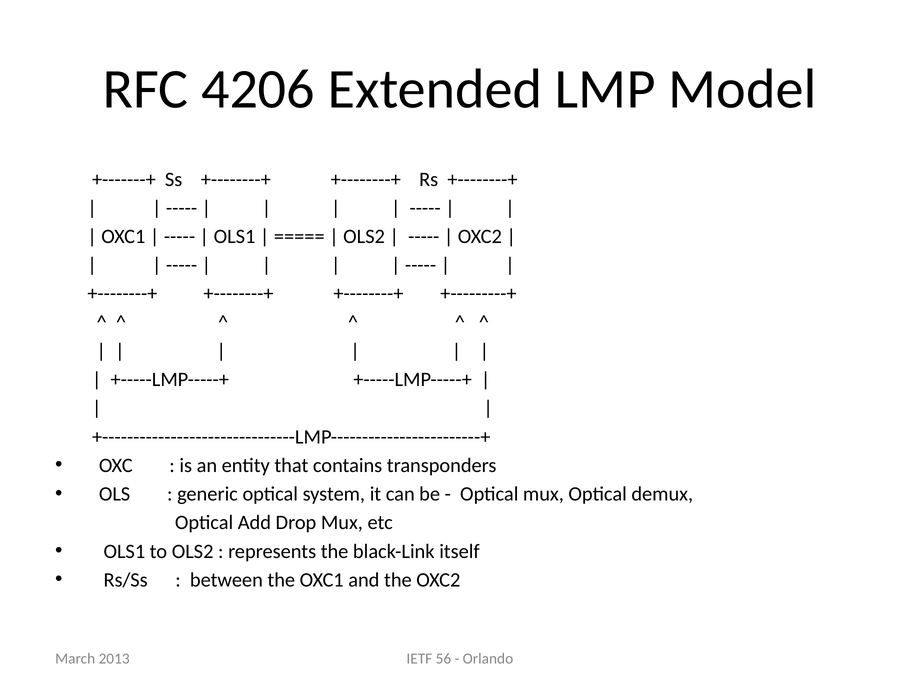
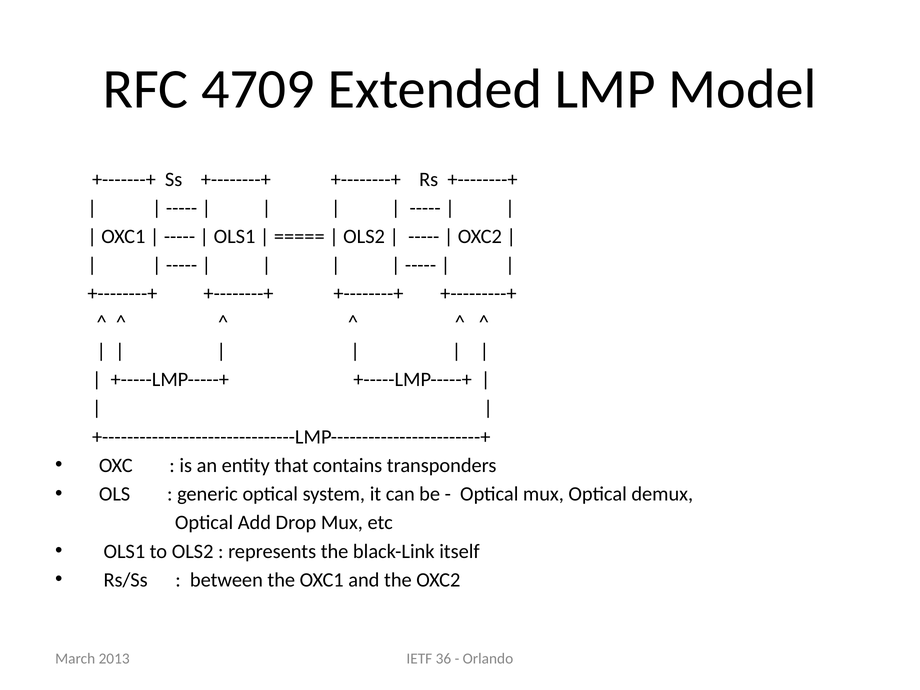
4206: 4206 -> 4709
56: 56 -> 36
